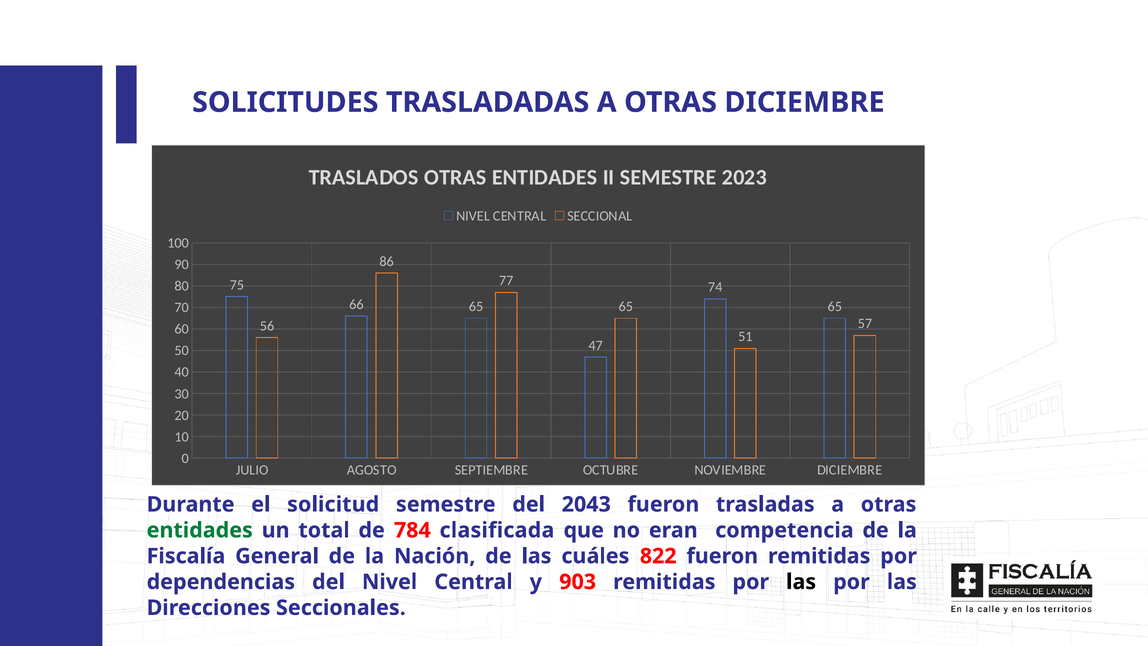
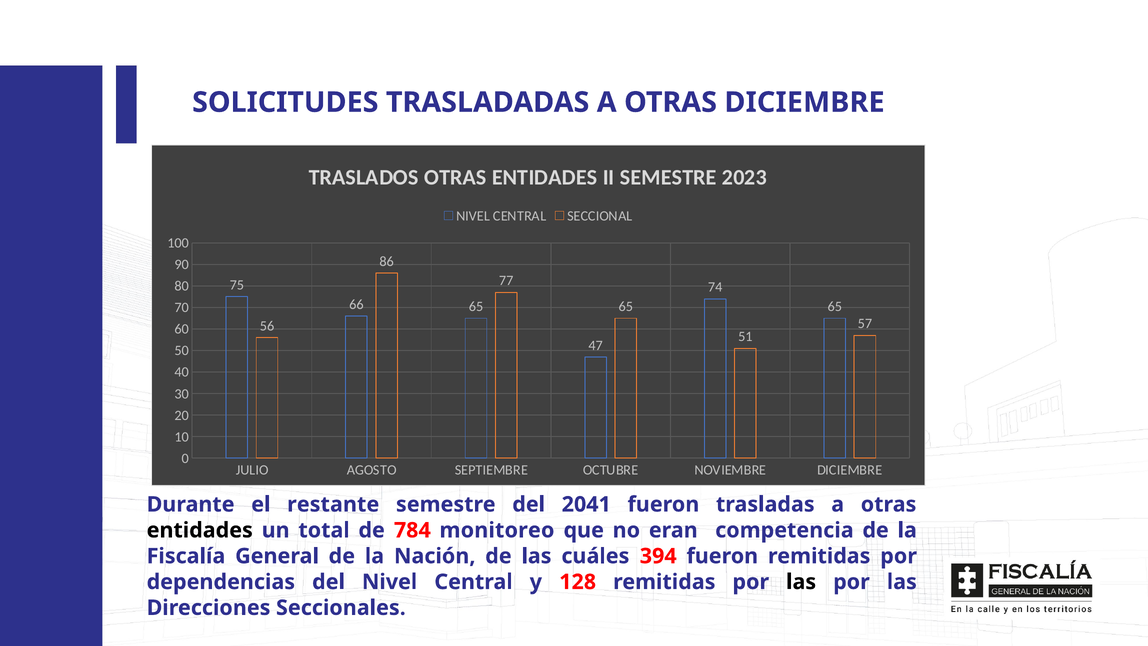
solicitud: solicitud -> restante
2043: 2043 -> 2041
entidades at (200, 530) colour: green -> black
clasificada: clasificada -> monitoreo
822: 822 -> 394
903: 903 -> 128
